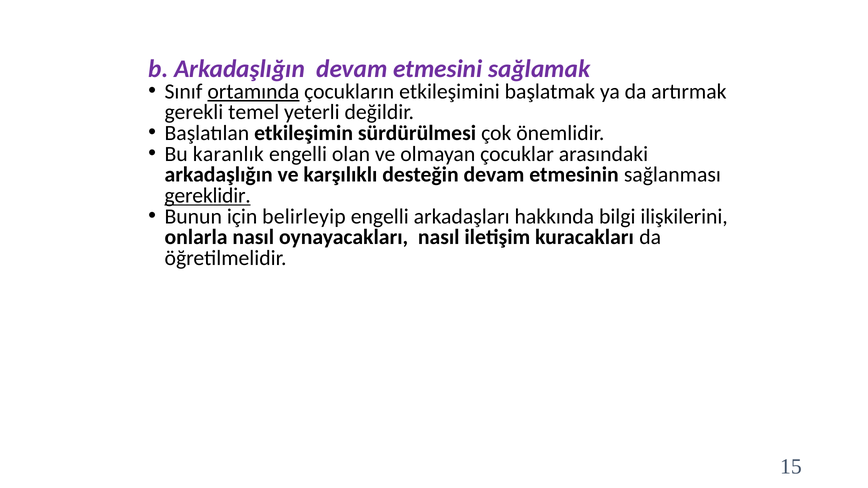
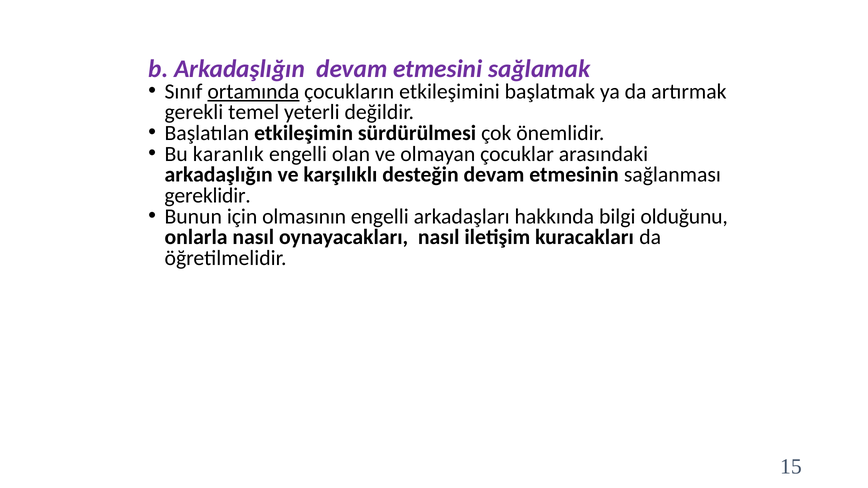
gereklidir underline: present -> none
belirleyip: belirleyip -> olmasının
ilişkilerini: ilişkilerini -> olduğunu
